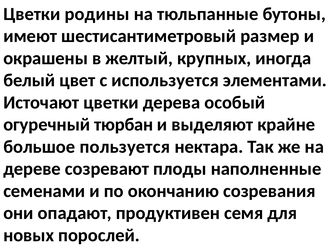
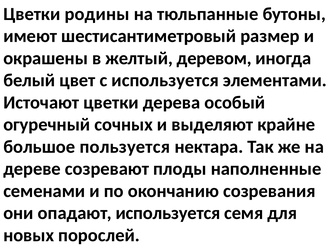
крупных: крупных -> деревом
тюрбан: тюрбан -> сочных
опадают продуктивен: продуктивен -> используется
